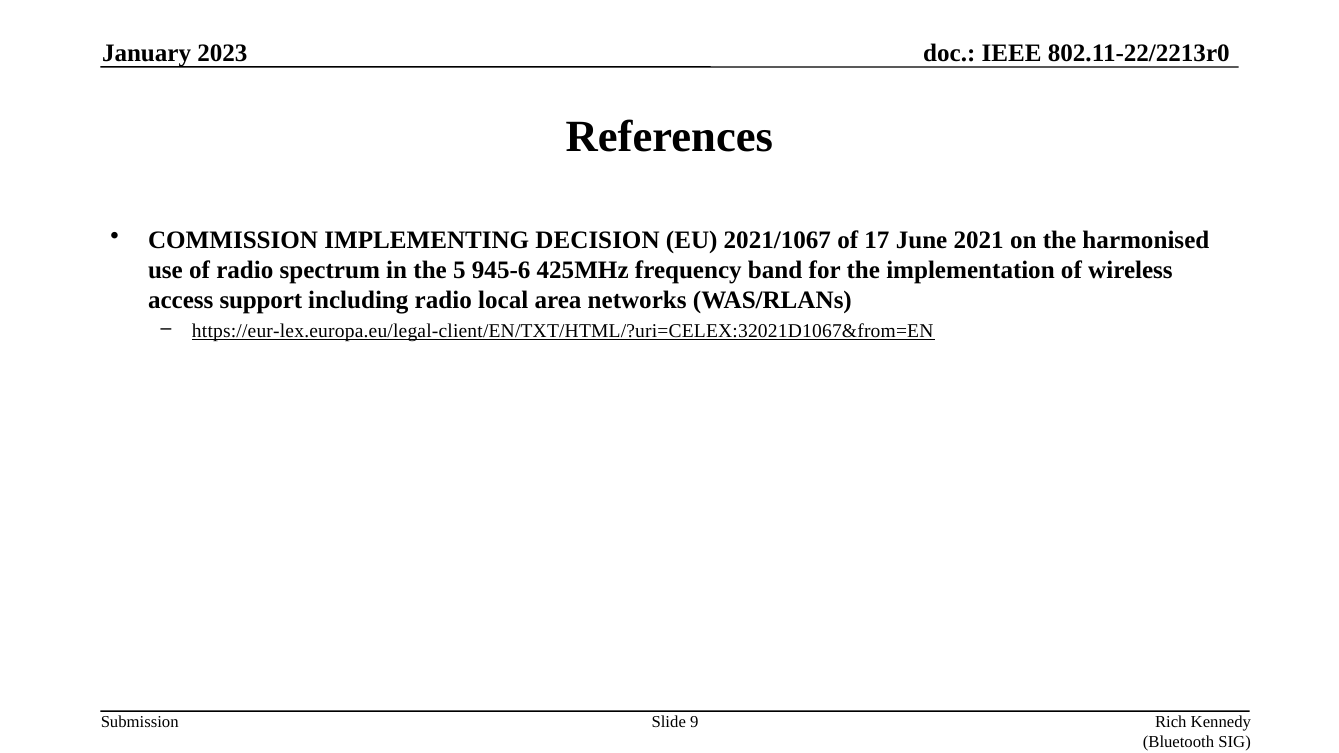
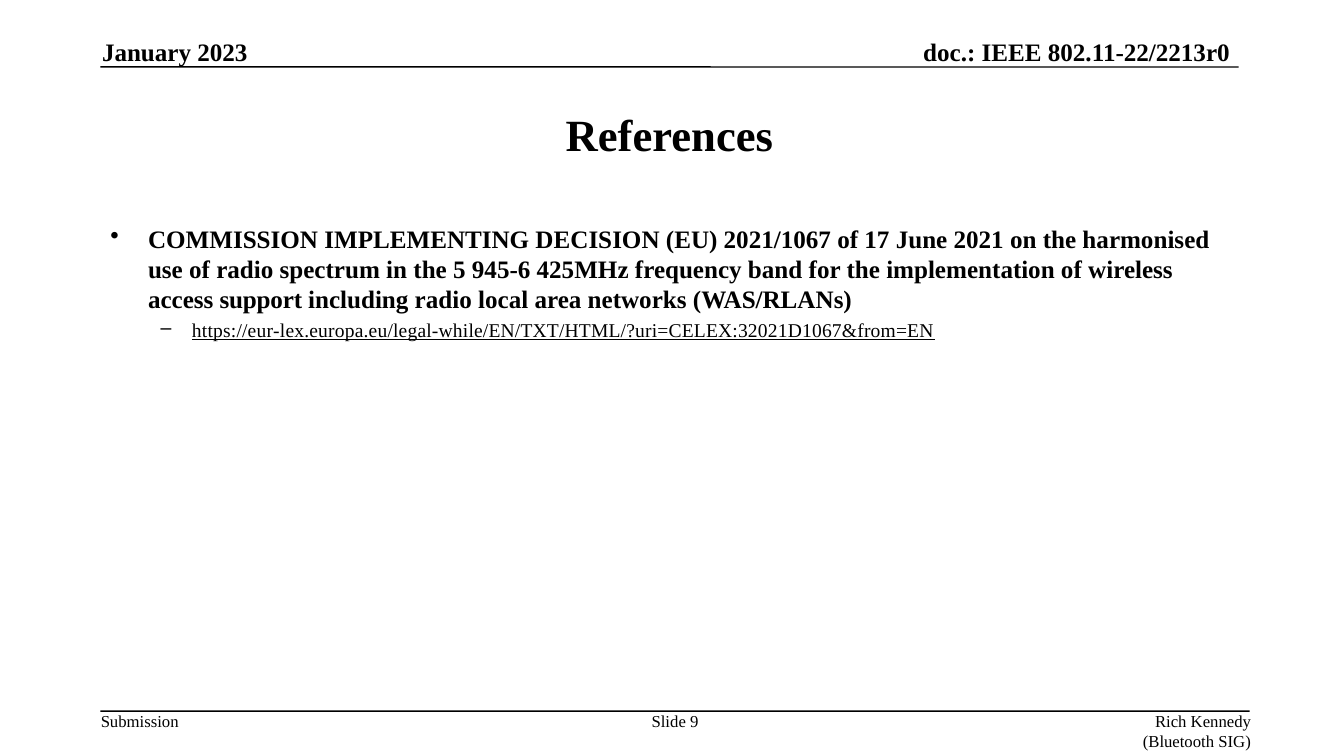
https://eur-lex.europa.eu/legal-client/EN/TXT/HTML/?uri=CELEX:32021D1067&from=EN: https://eur-lex.europa.eu/legal-client/EN/TXT/HTML/?uri=CELEX:32021D1067&from=EN -> https://eur-lex.europa.eu/legal-while/EN/TXT/HTML/?uri=CELEX:32021D1067&from=EN
